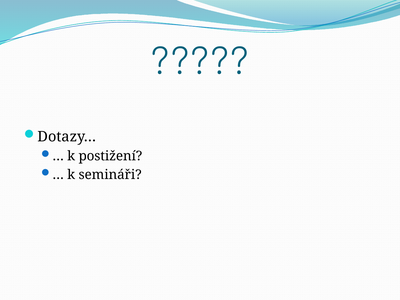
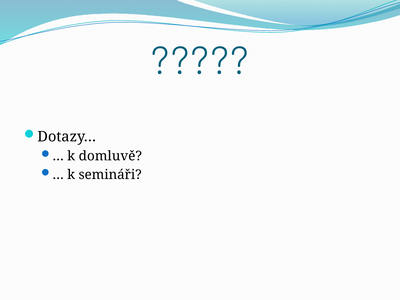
postižení: postižení -> domluvě
